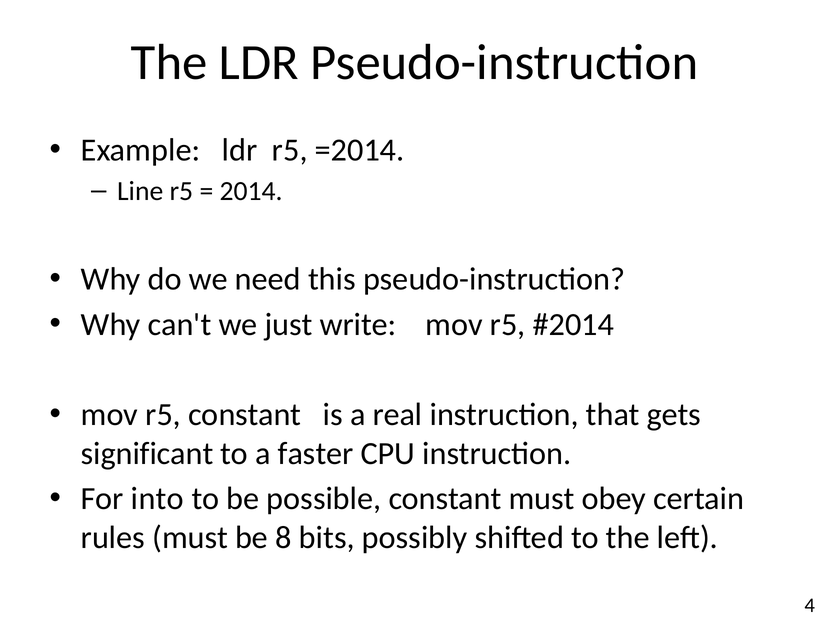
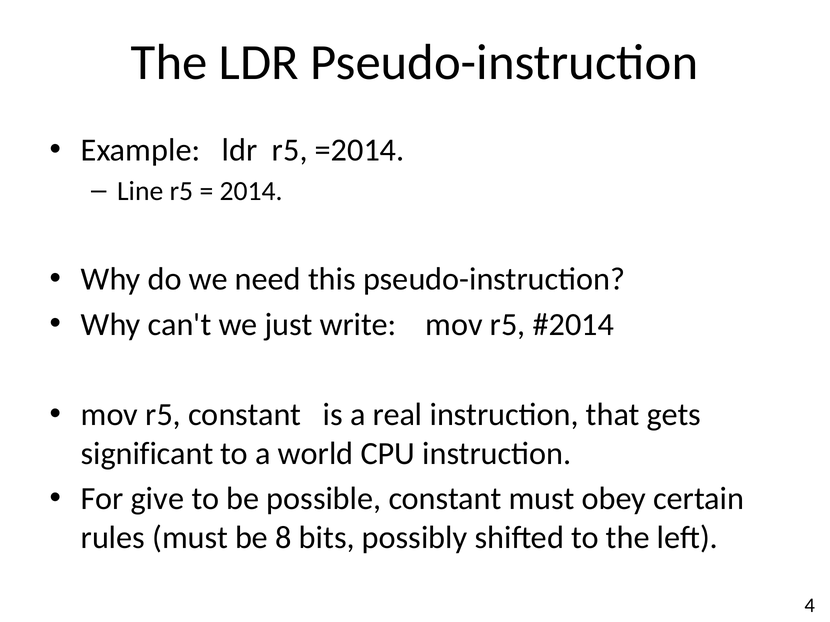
faster: faster -> world
into: into -> give
